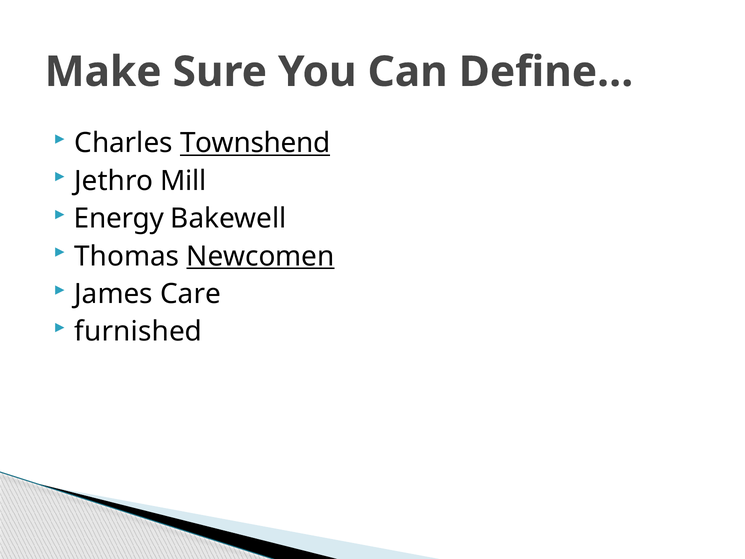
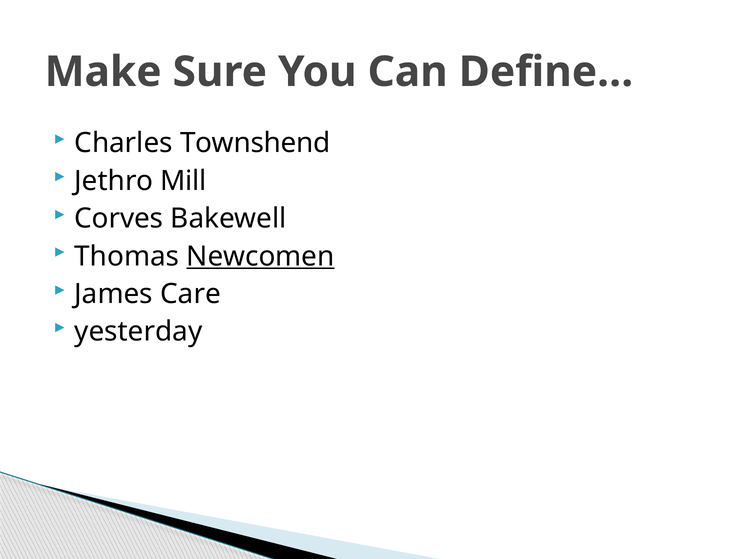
Townshend underline: present -> none
Energy: Energy -> Corves
furnished: furnished -> yesterday
